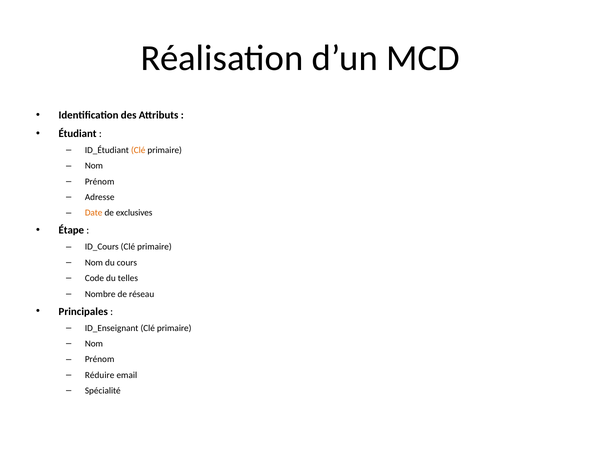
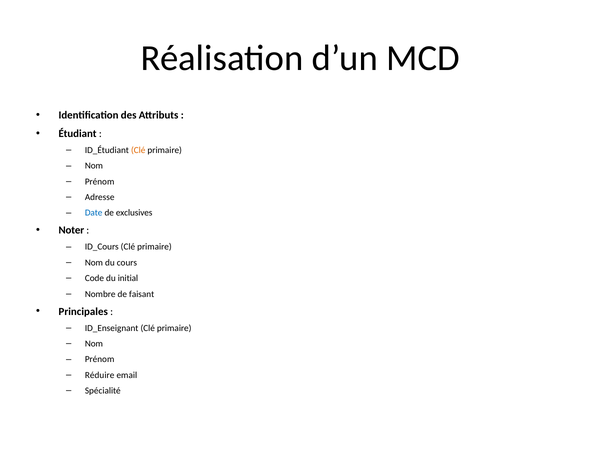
Date colour: orange -> blue
Étape: Étape -> Noter
telles: telles -> initial
réseau: réseau -> faisant
